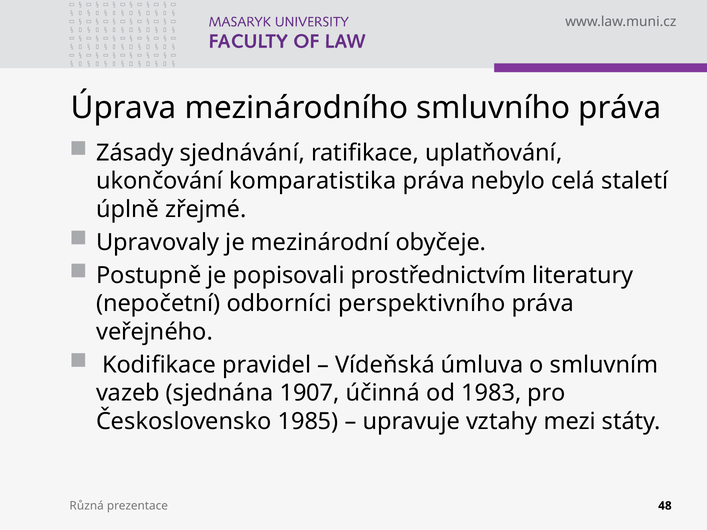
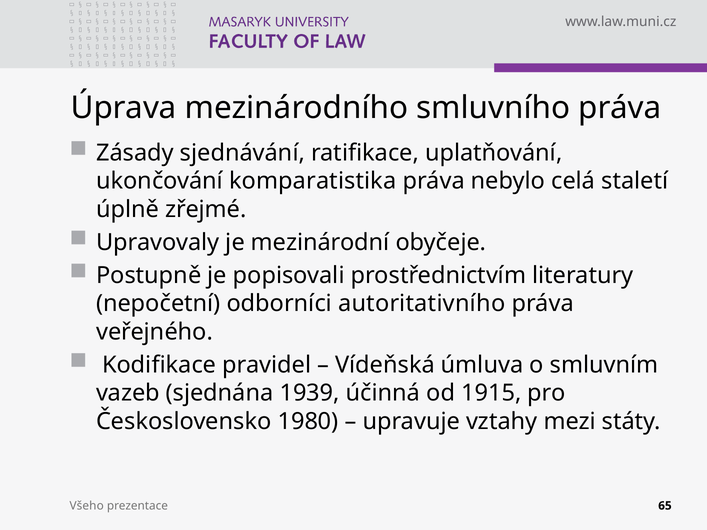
perspektivního: perspektivního -> autoritativního
1907: 1907 -> 1939
1983: 1983 -> 1915
1985: 1985 -> 1980
Různá: Různá -> Všeho
48: 48 -> 65
